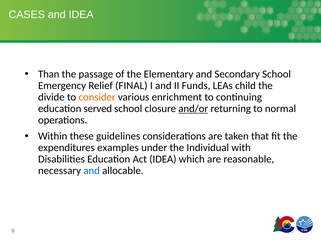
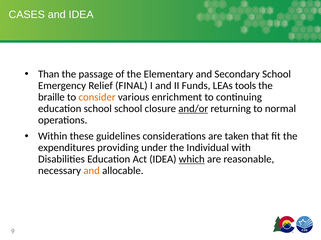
child: child -> tools
divide: divide -> braille
education served: served -> school
examples: examples -> providing
which underline: none -> present
and at (92, 171) colour: blue -> orange
